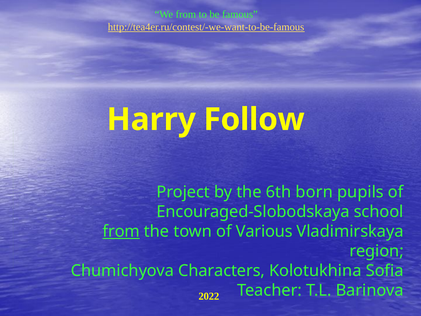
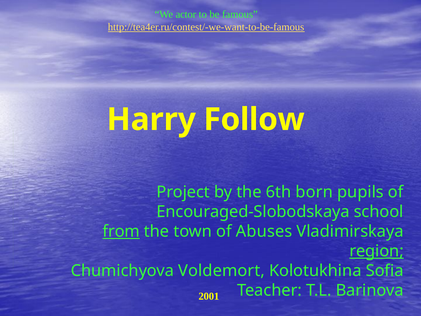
We from: from -> actor
Various: Various -> Abuses
region underline: none -> present
Characters: Characters -> Voldemort
2022: 2022 -> 2001
